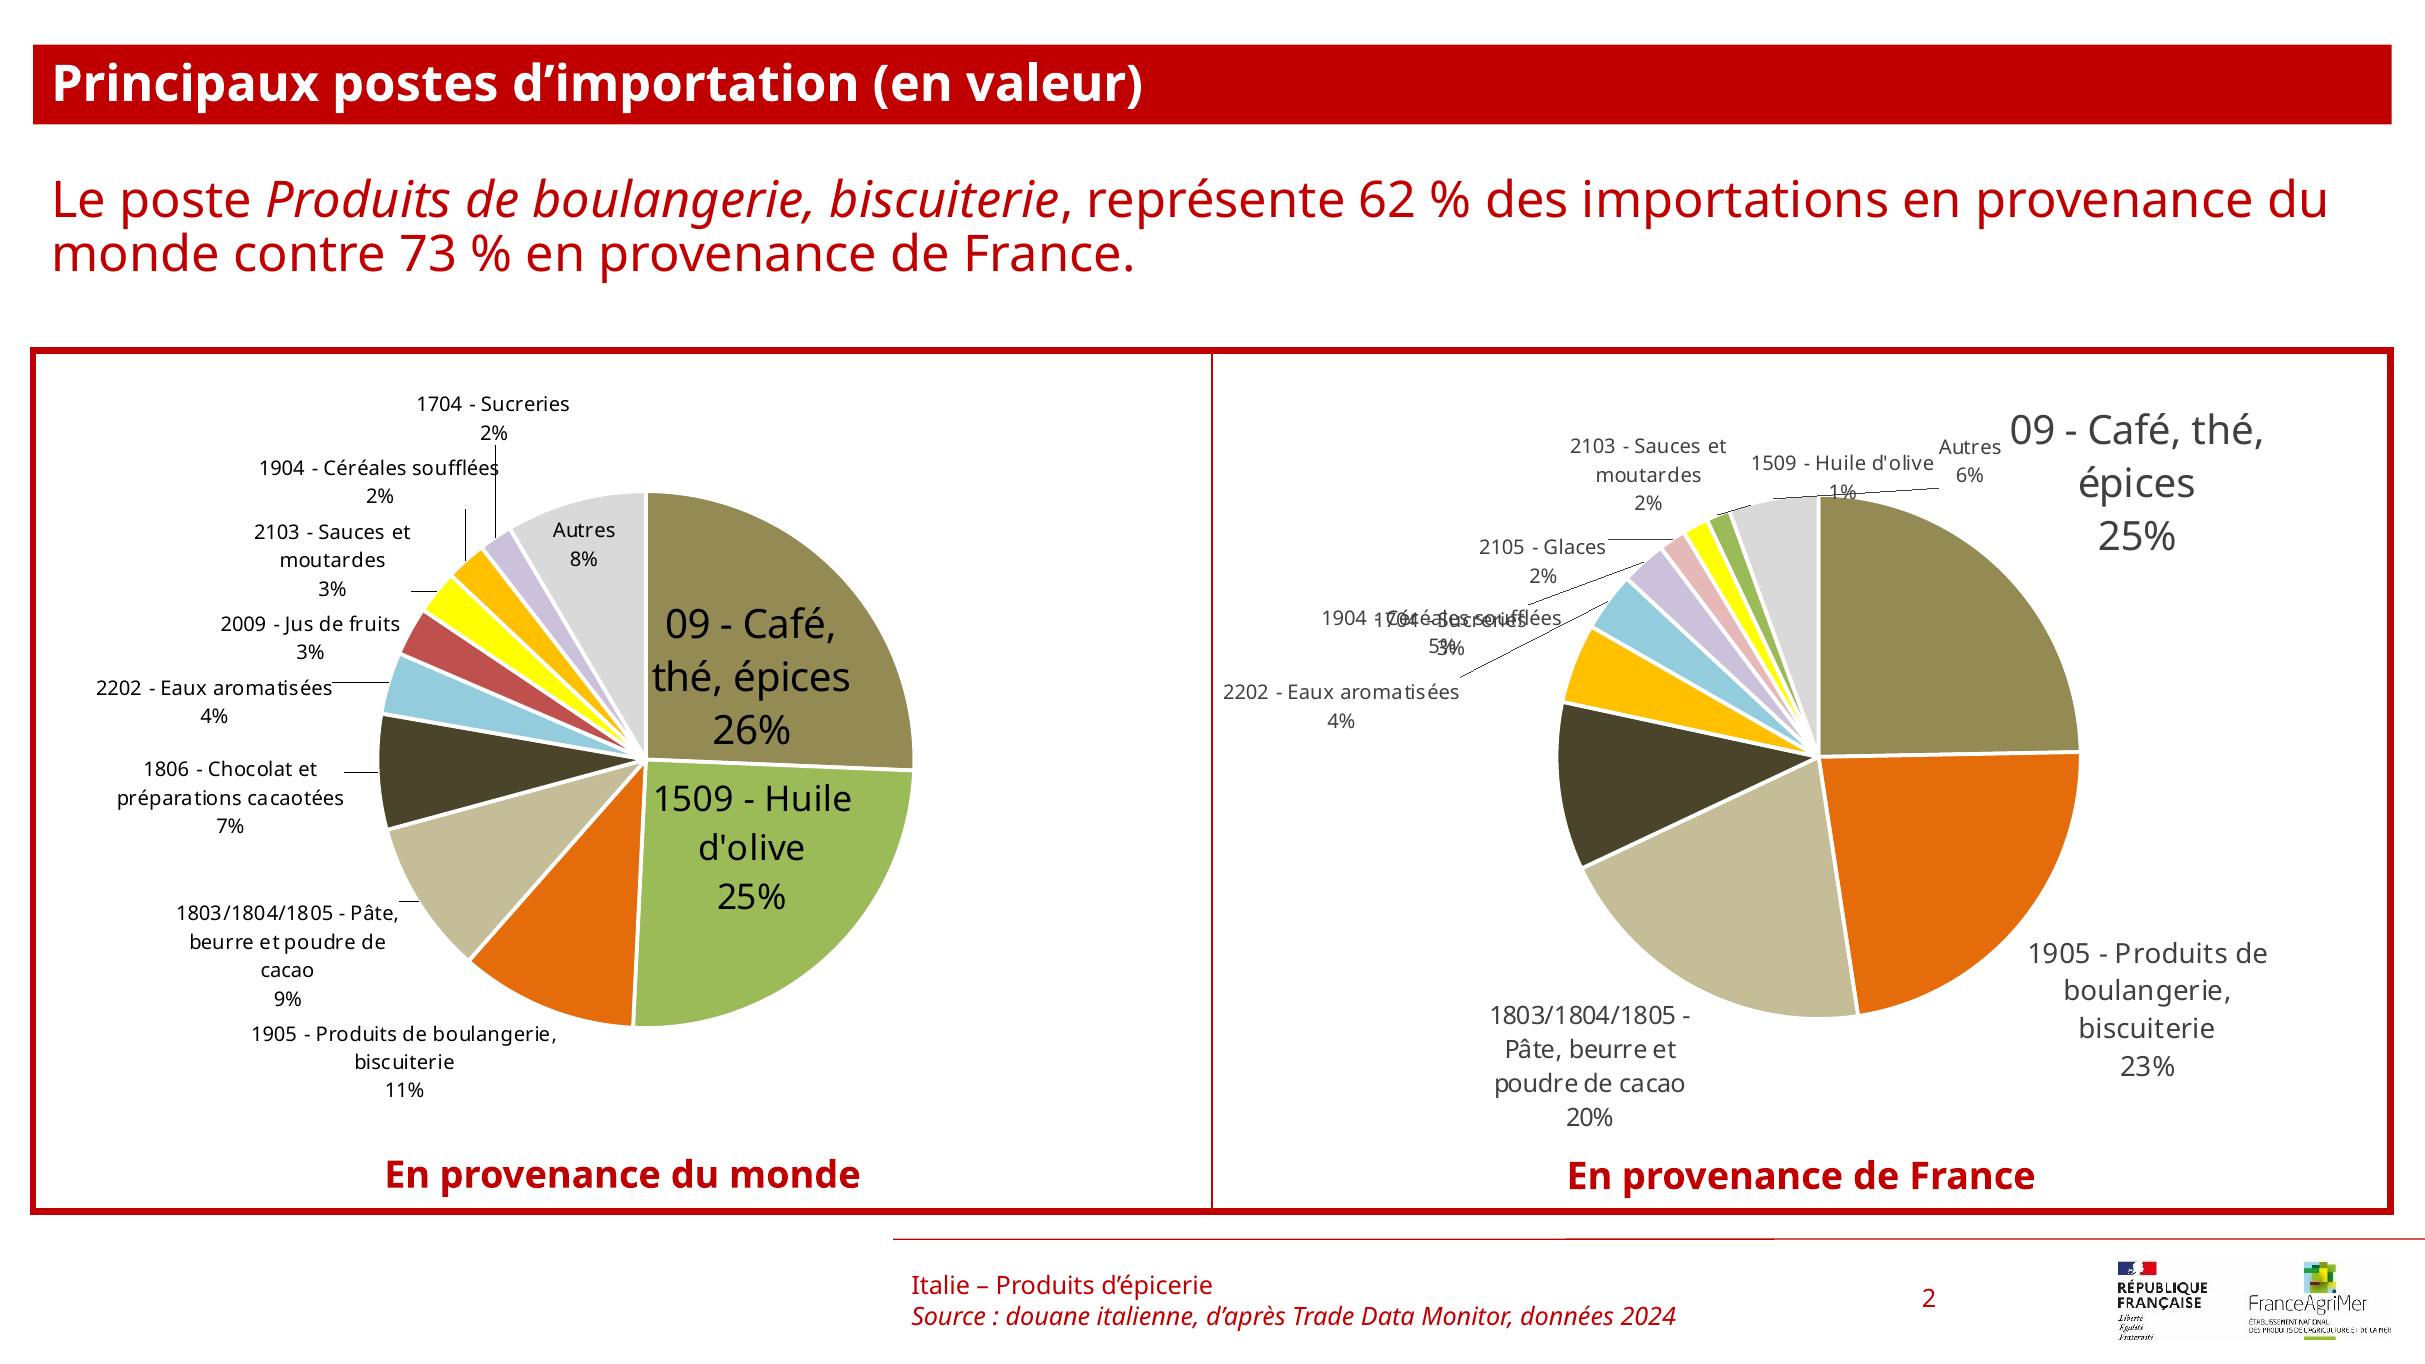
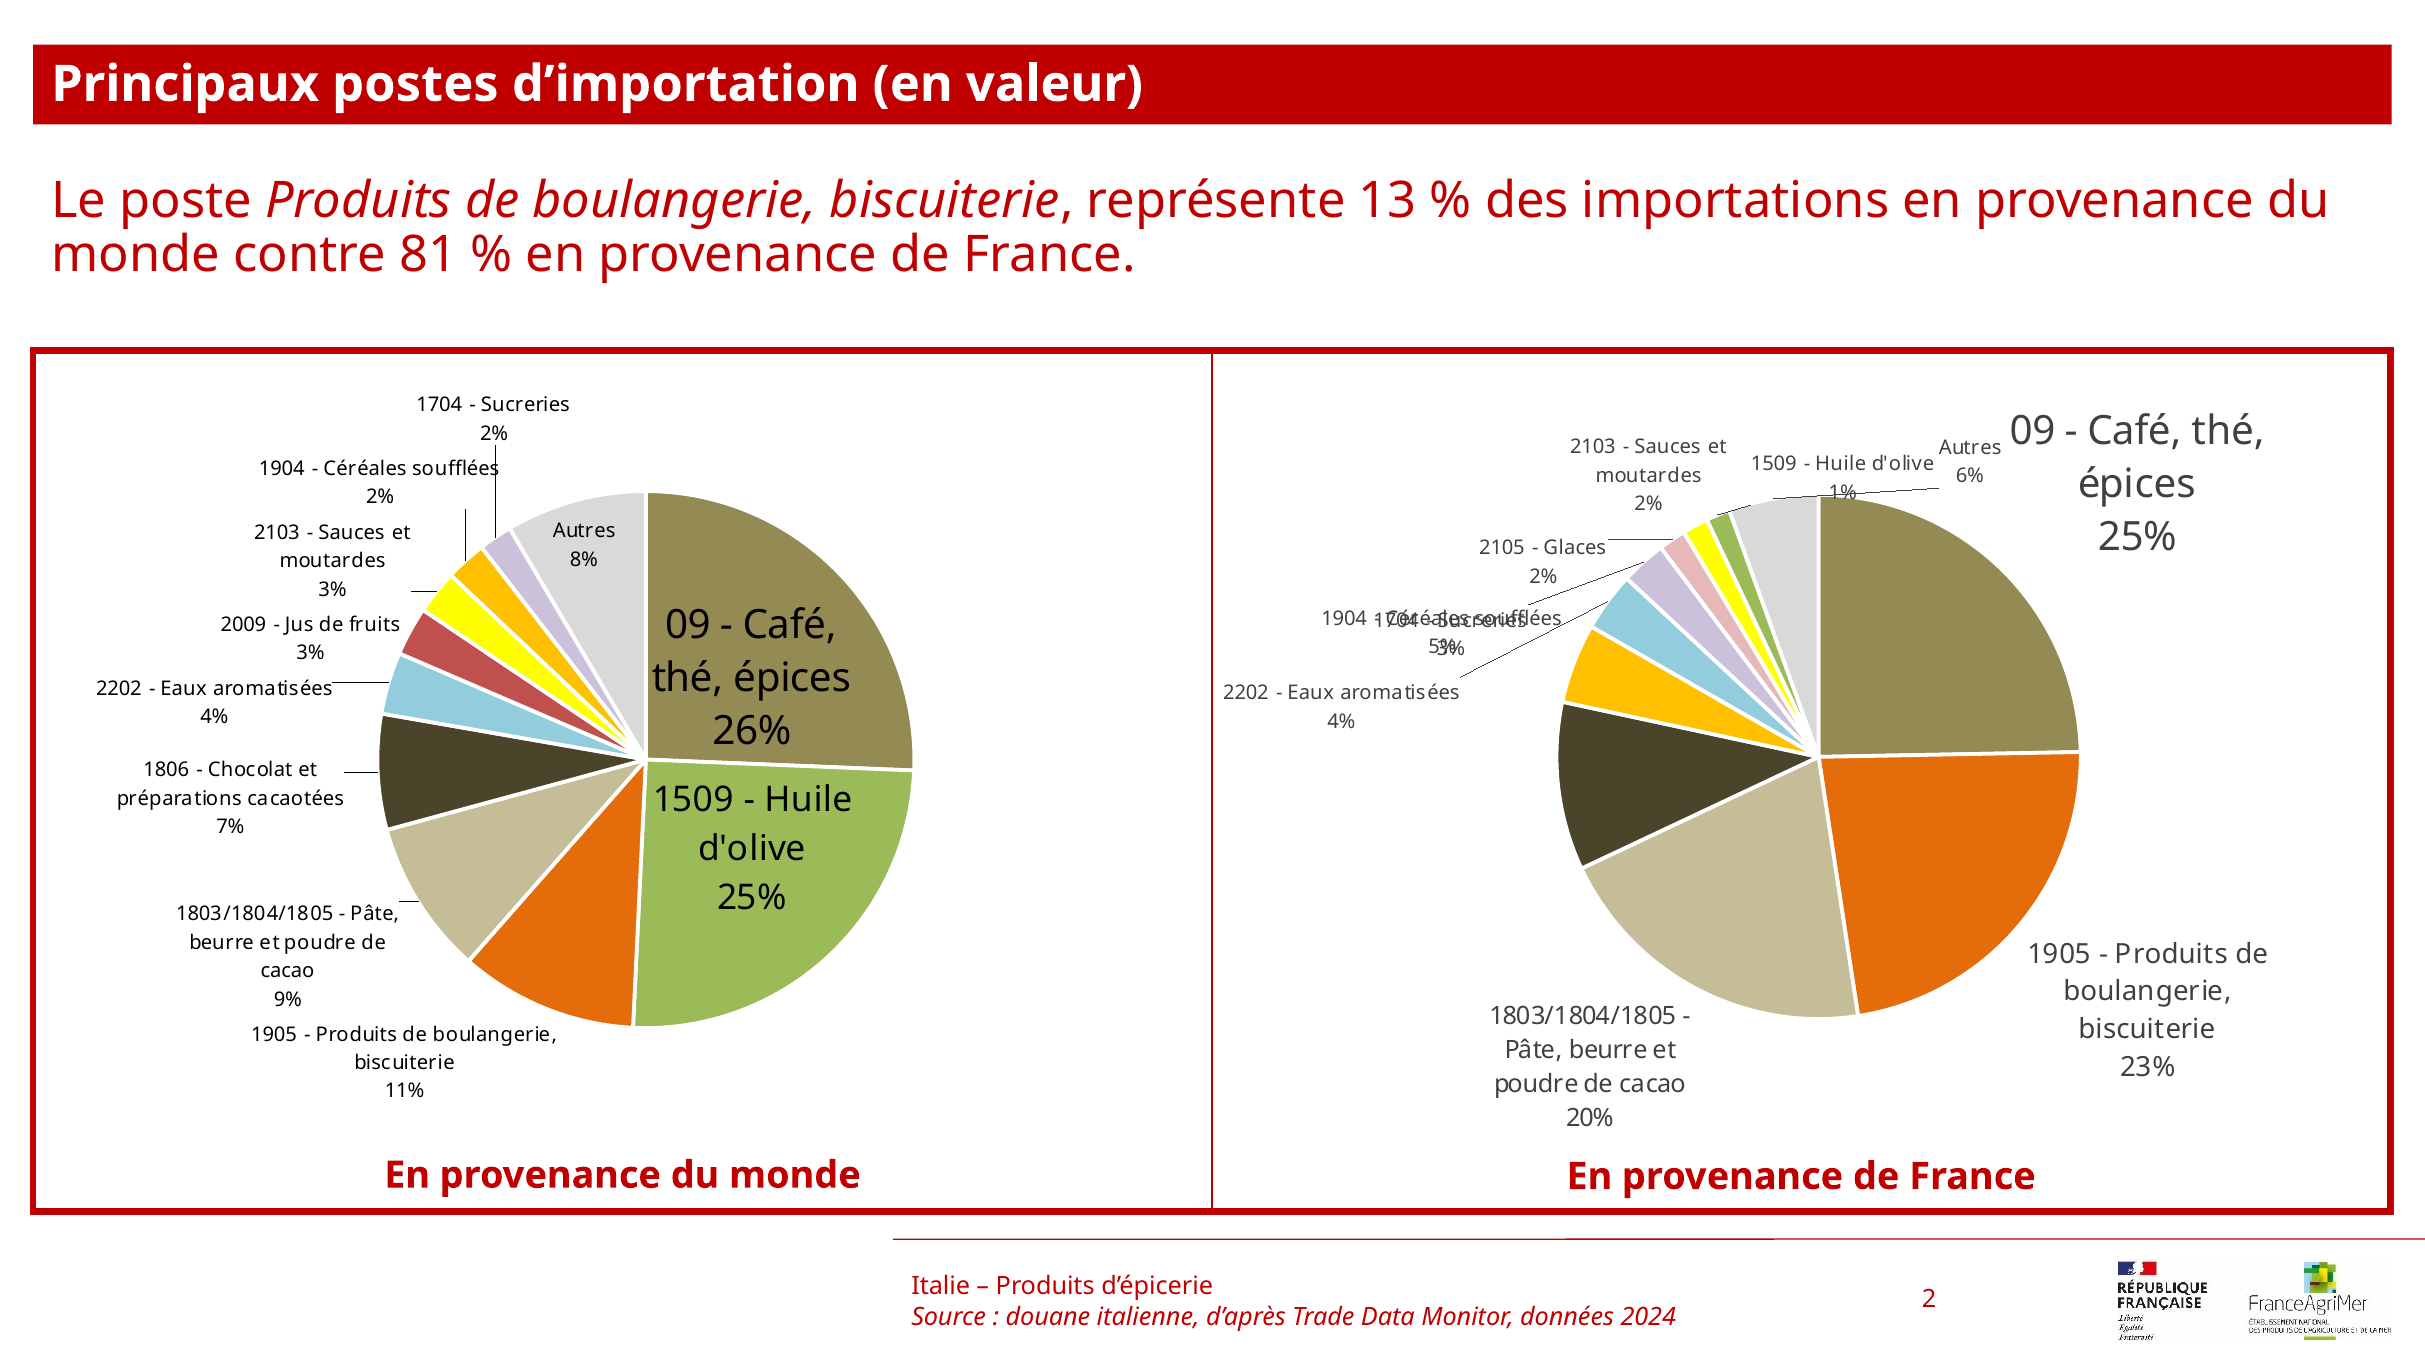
62: 62 -> 13
73: 73 -> 81
